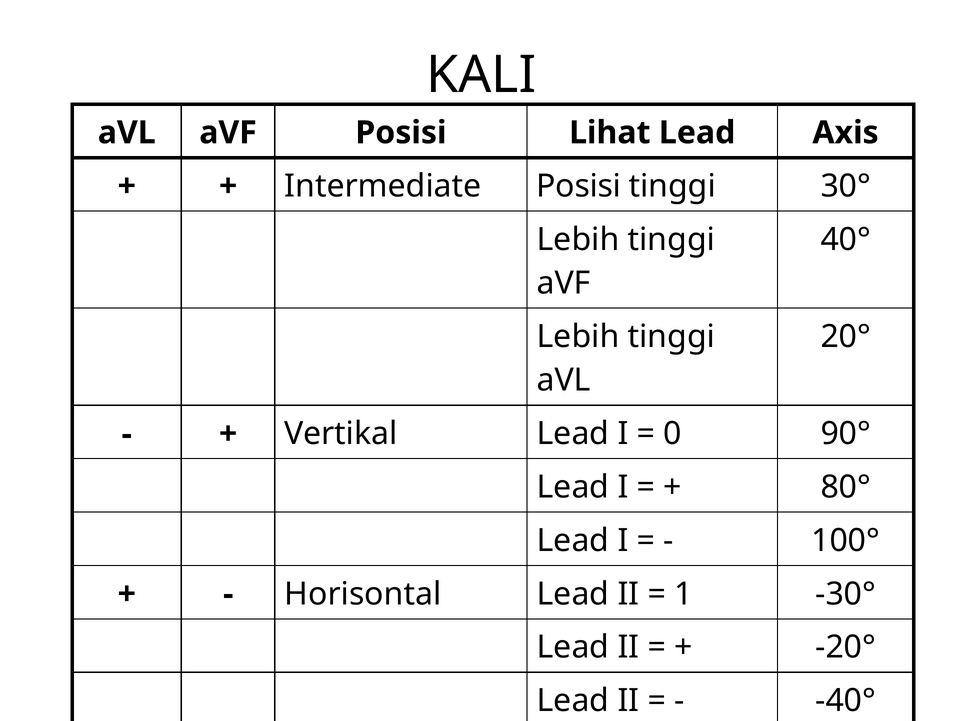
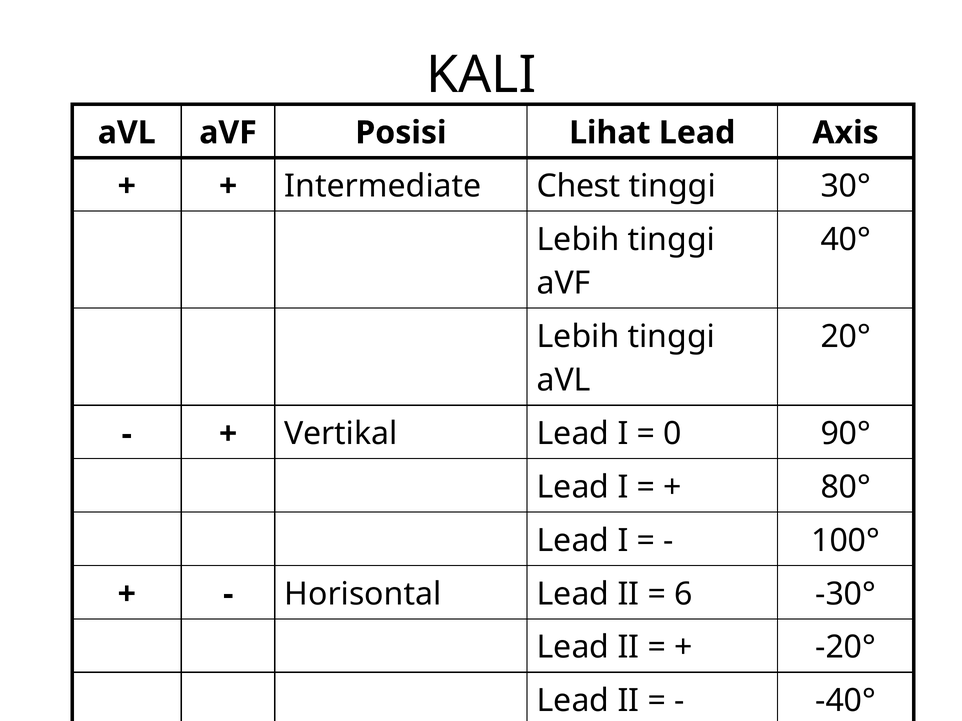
Intermediate Posisi: Posisi -> Chest
1: 1 -> 6
